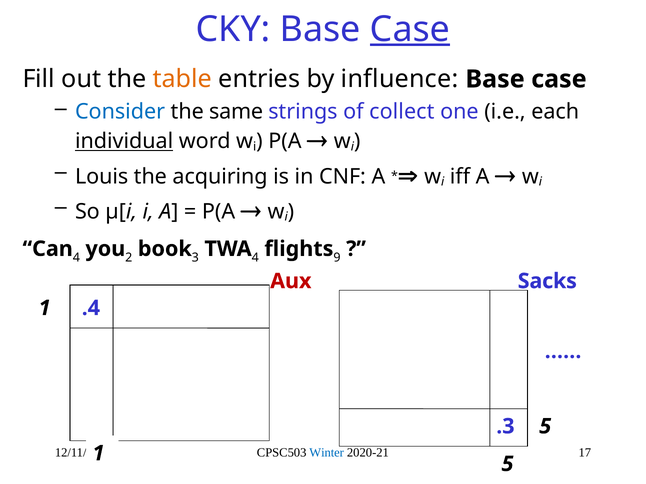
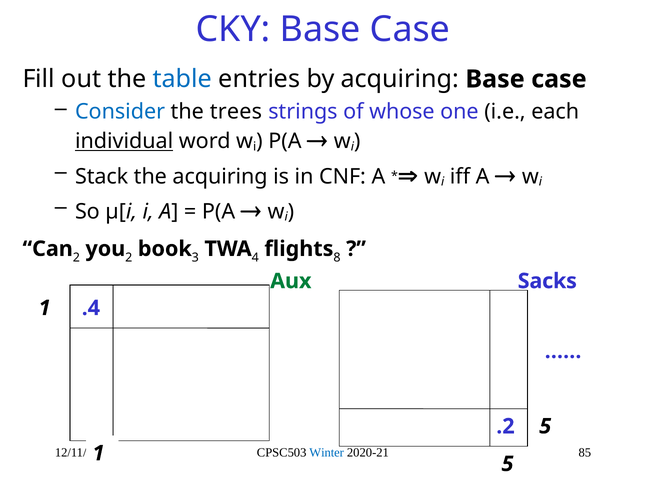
Case at (410, 29) underline: present -> none
table colour: orange -> blue
by influence: influence -> acquiring
same: same -> trees
collect: collect -> whose
Louis: Louis -> Stack
4 at (76, 258): 4 -> 2
9: 9 -> 8
Aux colour: red -> green
.3: .3 -> .2
17: 17 -> 85
